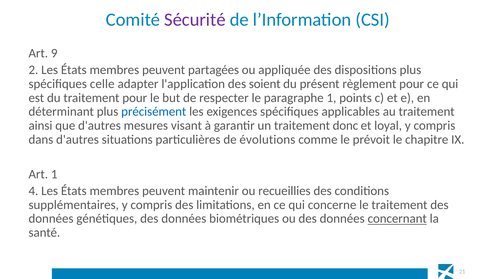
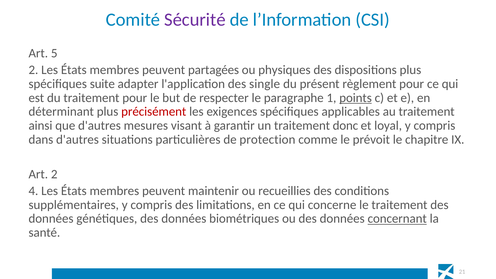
9: 9 -> 5
appliquée: appliquée -> physiques
celle: celle -> suite
soient: soient -> single
points underline: none -> present
précisément colour: blue -> red
évolutions: évolutions -> protection
Art 1: 1 -> 2
